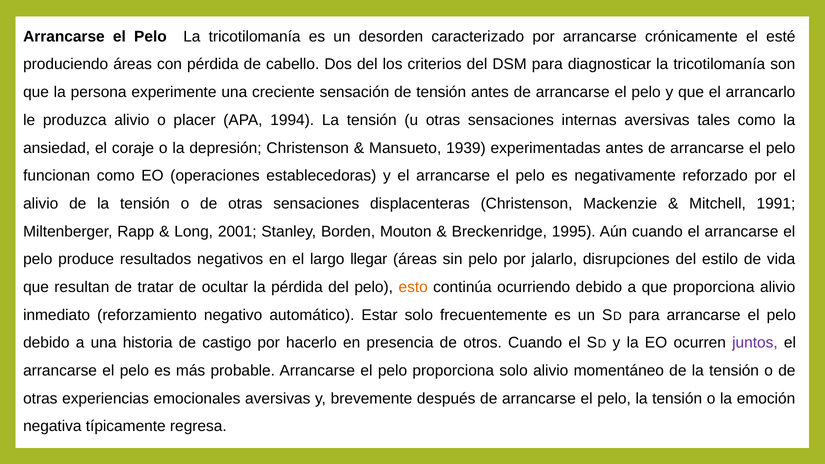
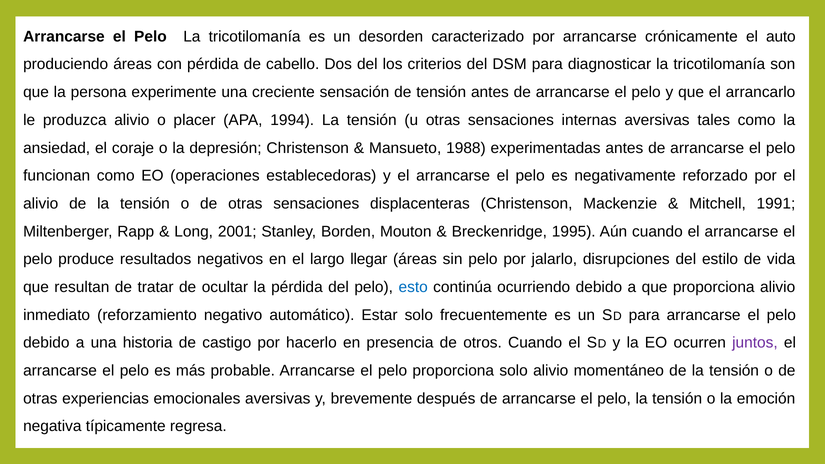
esté: esté -> auto
1939: 1939 -> 1988
esto colour: orange -> blue
